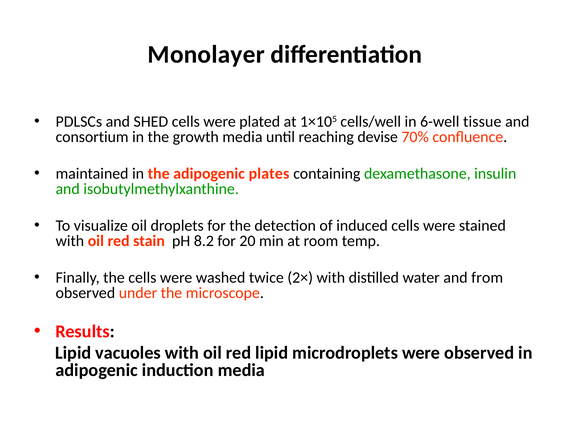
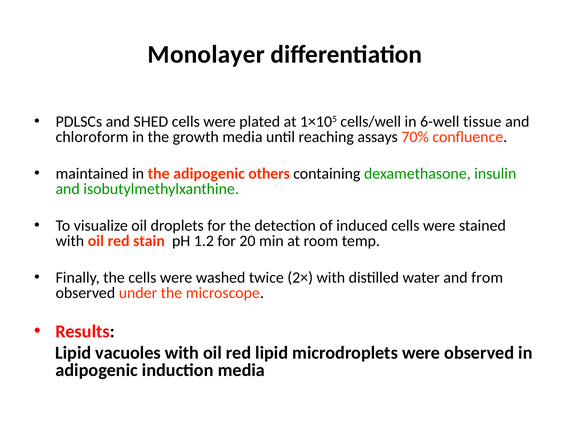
consortium: consortium -> chloroform
devise: devise -> assays
plates: plates -> others
8.2: 8.2 -> 1.2
